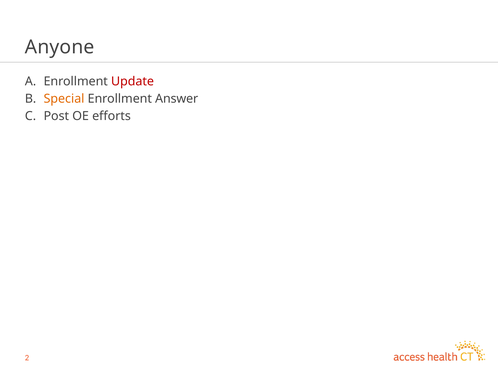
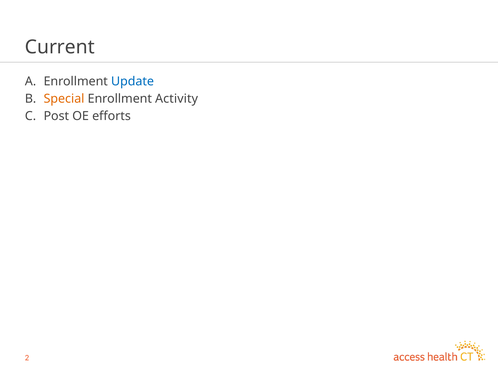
Anyone: Anyone -> Current
Update colour: red -> blue
Answer: Answer -> Activity
